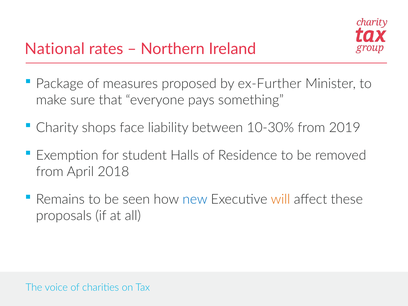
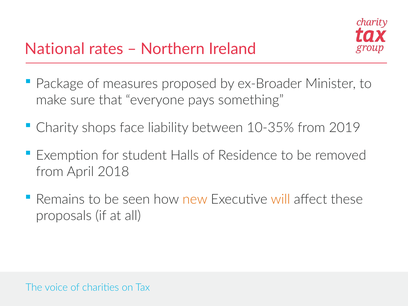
ex-Further: ex-Further -> ex-Broader
10-30%: 10-30% -> 10-35%
new colour: blue -> orange
